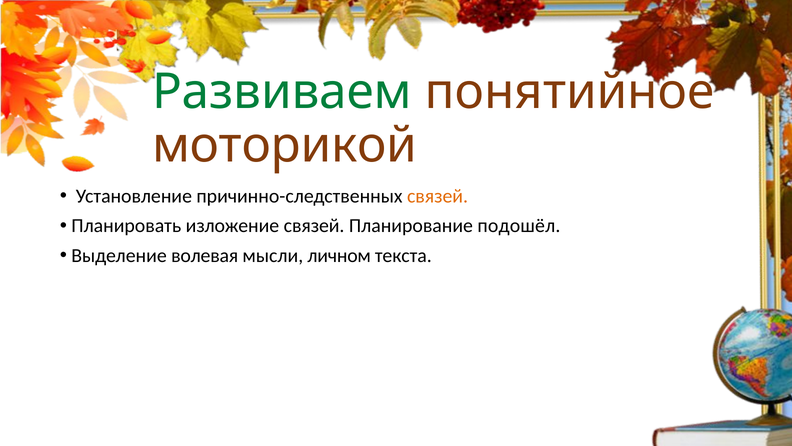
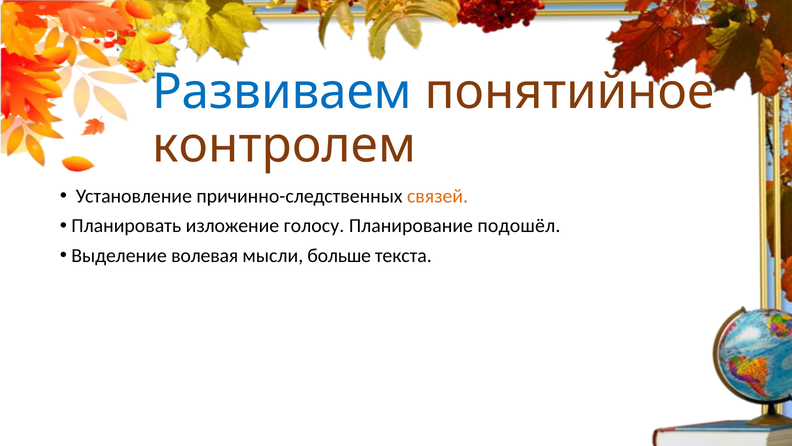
Развиваем colour: green -> blue
моторикой: моторикой -> контролем
изложение связей: связей -> голосу
личном: личном -> больше
